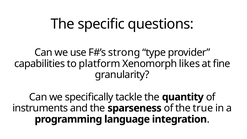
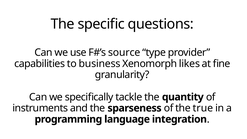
strong: strong -> source
platform: platform -> business
